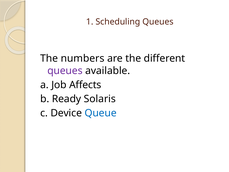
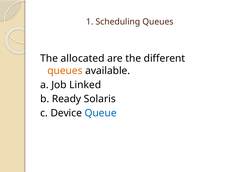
numbers: numbers -> allocated
queues at (65, 71) colour: purple -> orange
Affects: Affects -> Linked
